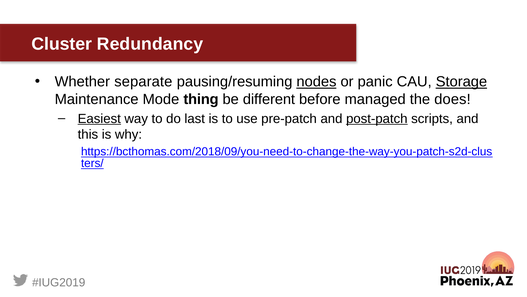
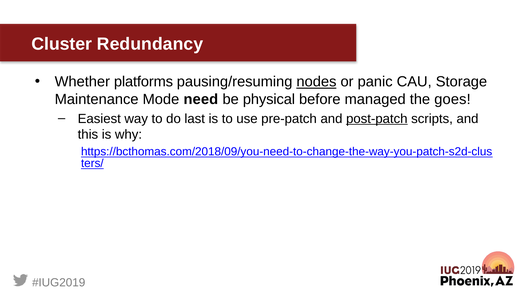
separate: separate -> platforms
Storage underline: present -> none
thing: thing -> need
different: different -> physical
does: does -> goes
Easiest underline: present -> none
